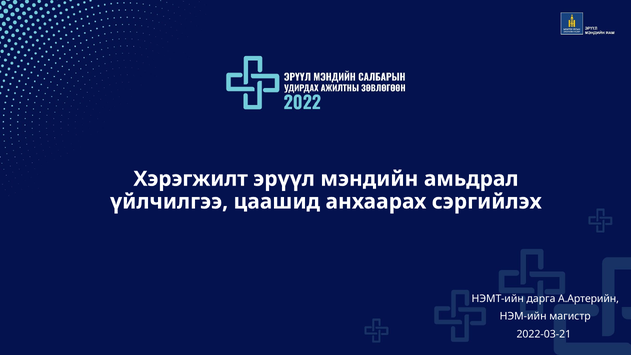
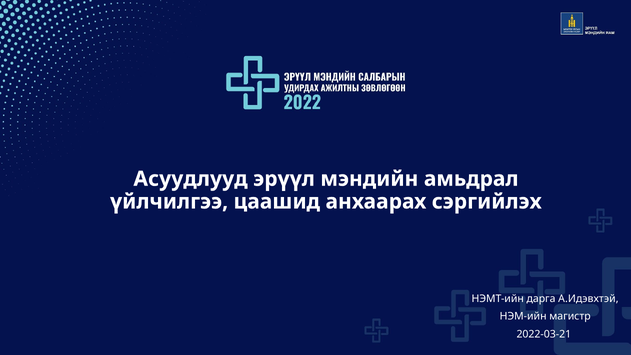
Хэрэгжилт: Хэрэгжилт -> Асуудлууд
А.Артерийн: А.Артерийн -> А.Идэвхтэй
